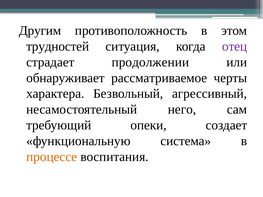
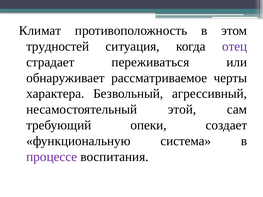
Другим: Другим -> Климат
продолжении: продолжении -> переживаться
него: него -> этой
процессе colour: orange -> purple
